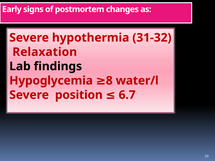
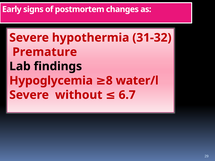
Relaxation: Relaxation -> Premature
position: position -> without
